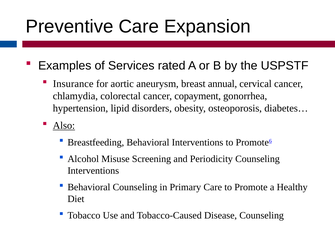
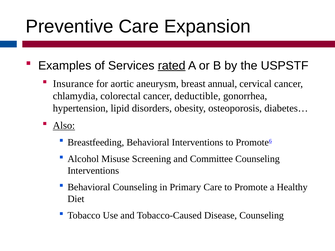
rated underline: none -> present
copayment: copayment -> deductible
Periodicity: Periodicity -> Committee
